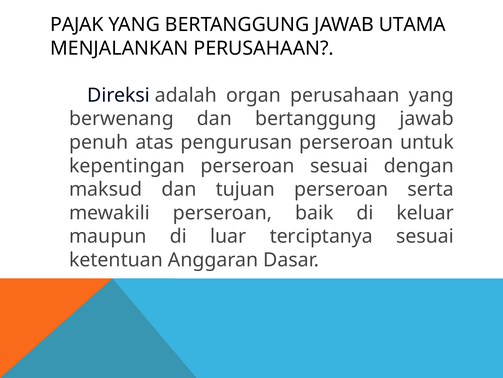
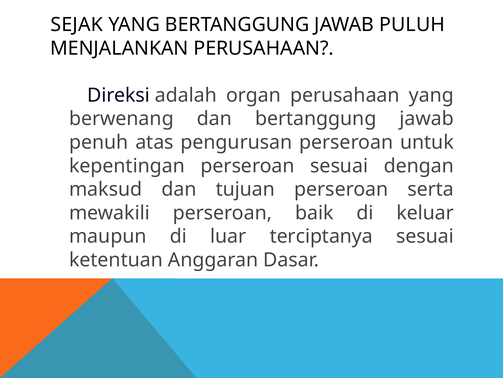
PAJAK: PAJAK -> SEJAK
UTAMA: UTAMA -> PULUH
